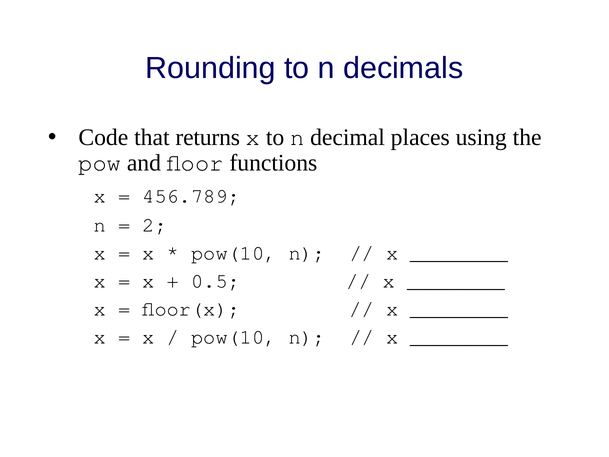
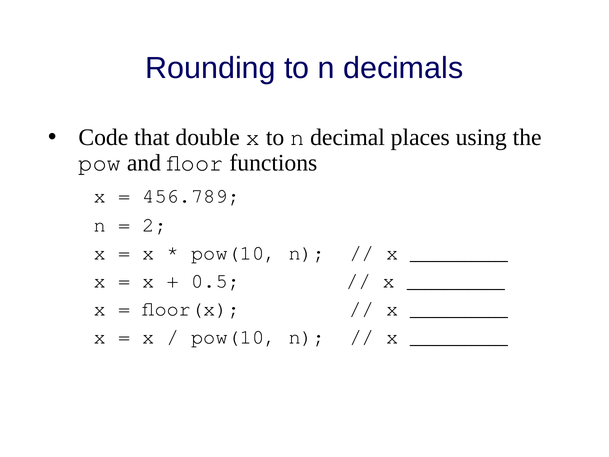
returns: returns -> double
